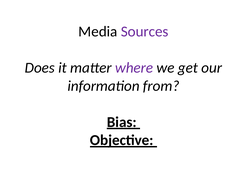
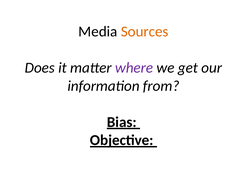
Sources colour: purple -> orange
